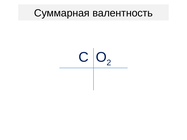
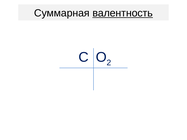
валентность underline: none -> present
